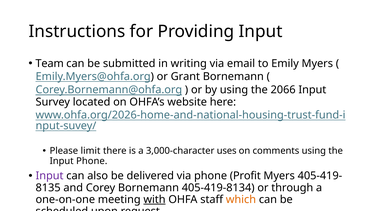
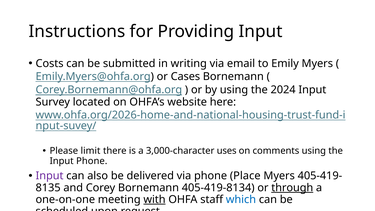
Team: Team -> Costs
Grant: Grant -> Cases
2066: 2066 -> 2024
Profit: Profit -> Place
through underline: none -> present
which colour: orange -> blue
